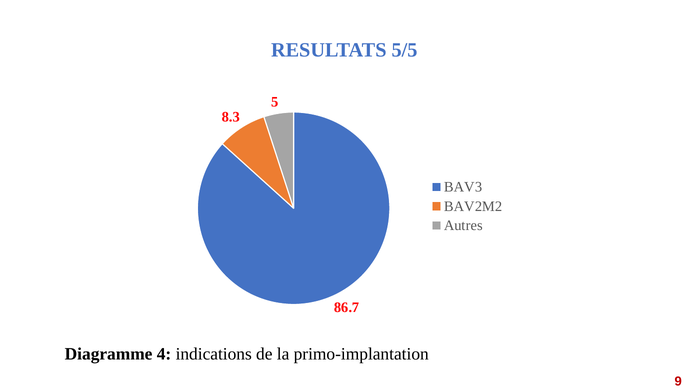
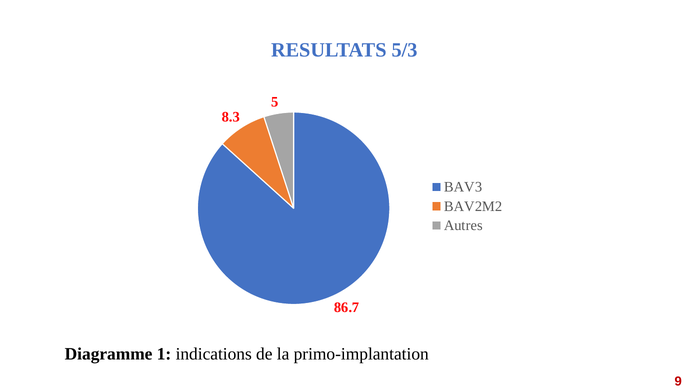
5/5: 5/5 -> 5/3
4: 4 -> 1
